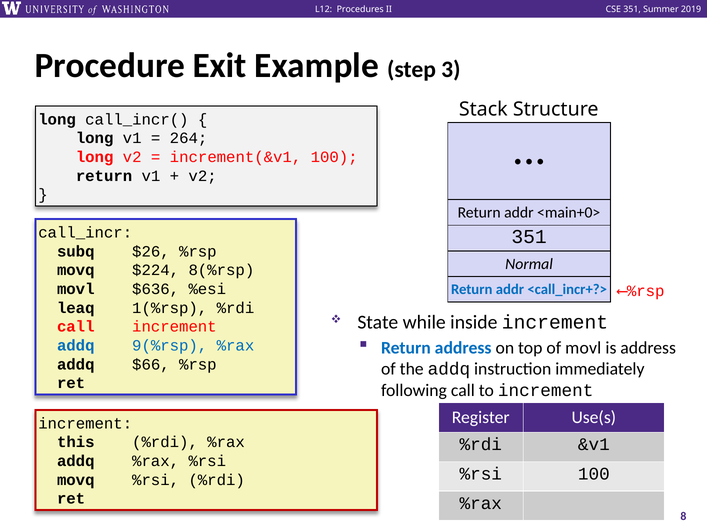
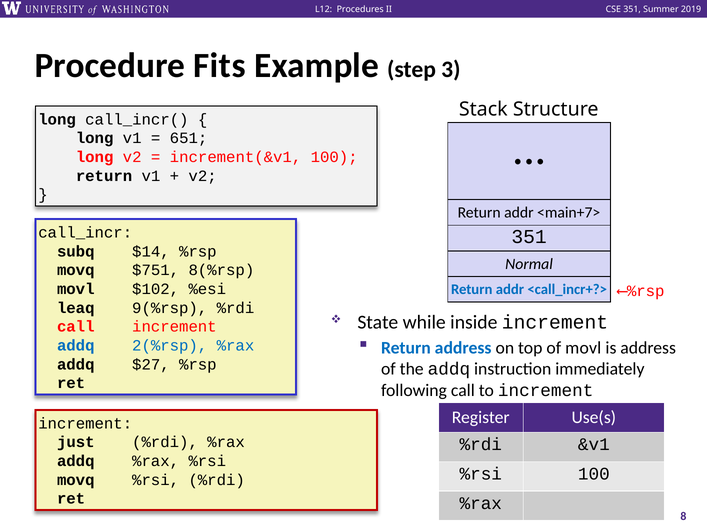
Exit: Exit -> Fits
264: 264 -> 651
<main+0>: <main+0> -> <main+7>
$26: $26 -> $14
$224: $224 -> $751
$636: $636 -> $102
1(%rsp: 1(%rsp -> 9(%rsp
9(%rsp: 9(%rsp -> 2(%rsp
$66: $66 -> $27
this: this -> just
